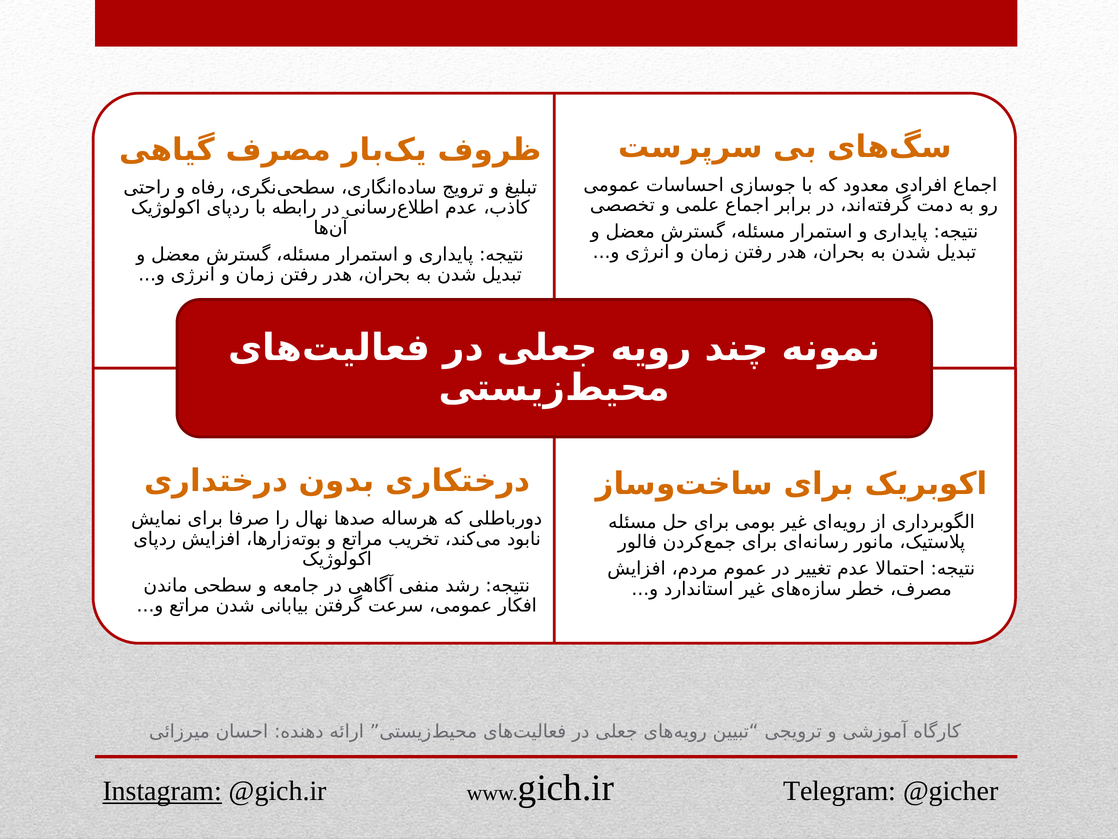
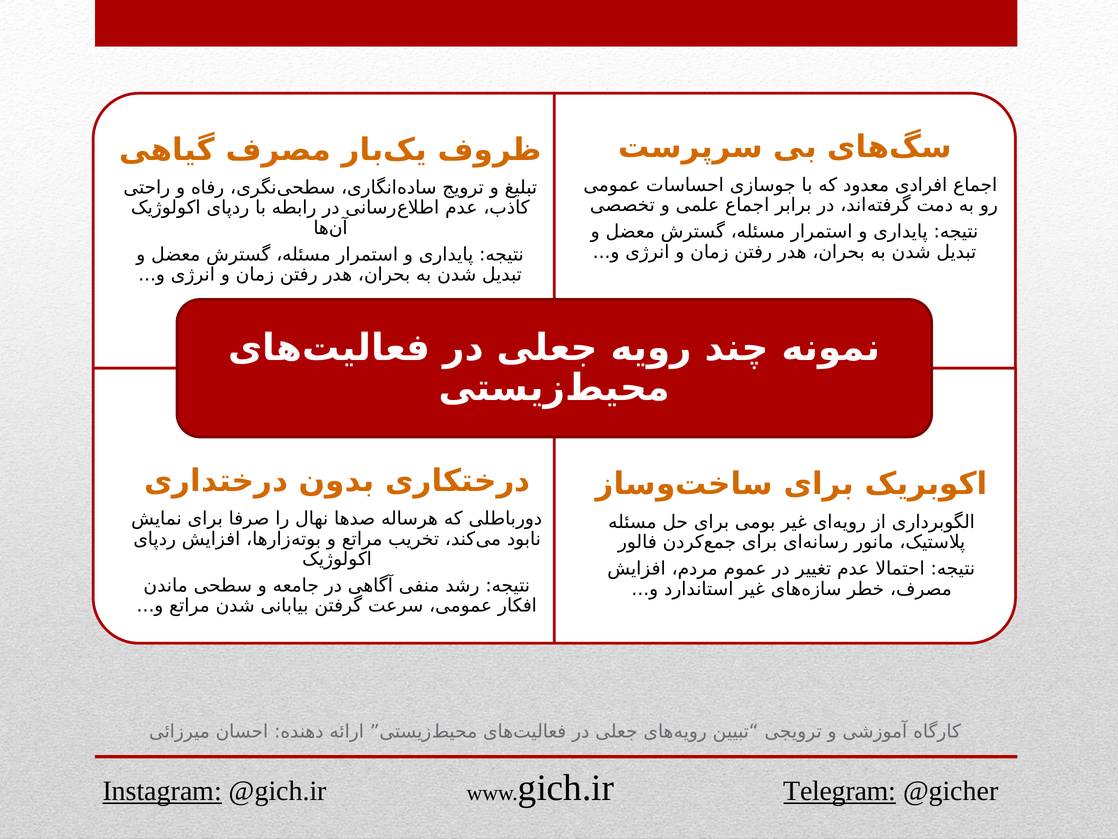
Telegram underline: none -> present
